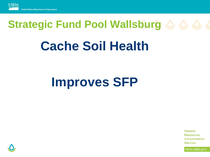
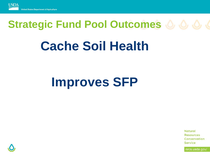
Wallsburg: Wallsburg -> Outcomes
